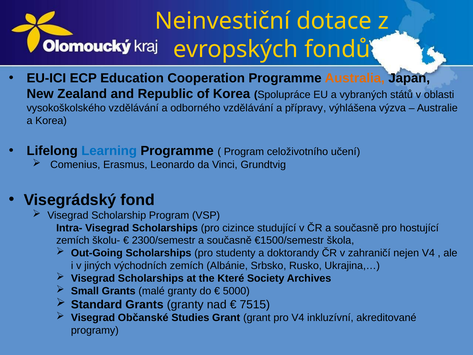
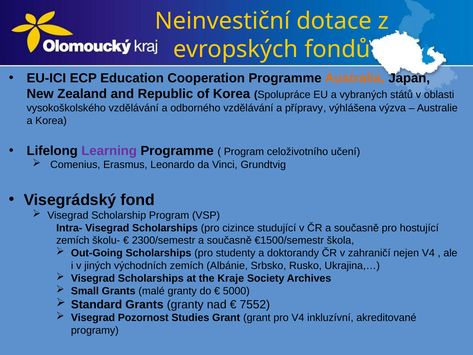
Learning colour: blue -> purple
Které: Které -> Kraje
7515: 7515 -> 7552
Občanské: Občanské -> Pozornost
